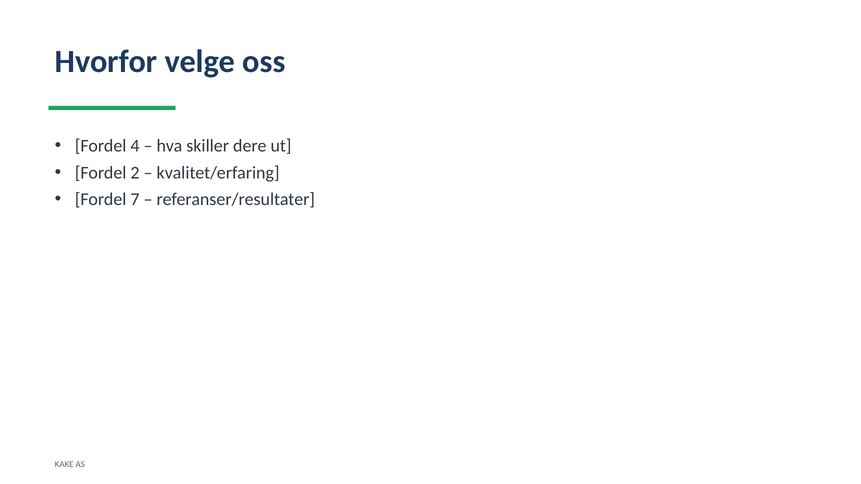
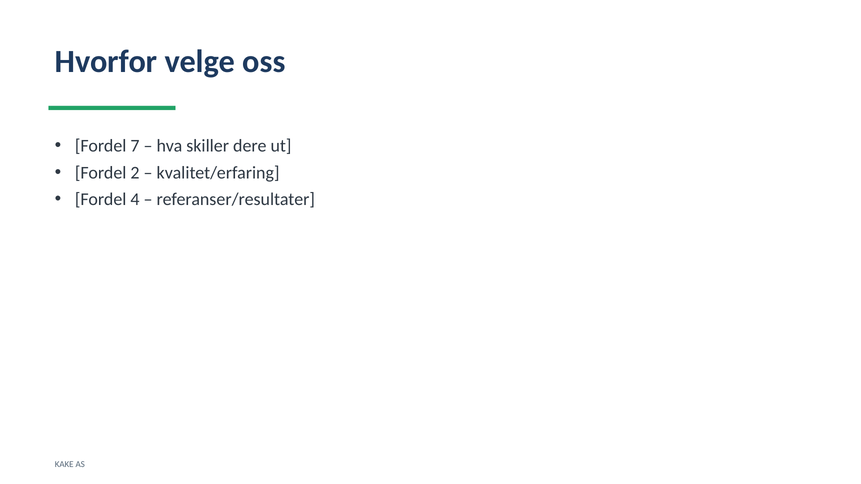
4: 4 -> 7
7: 7 -> 4
